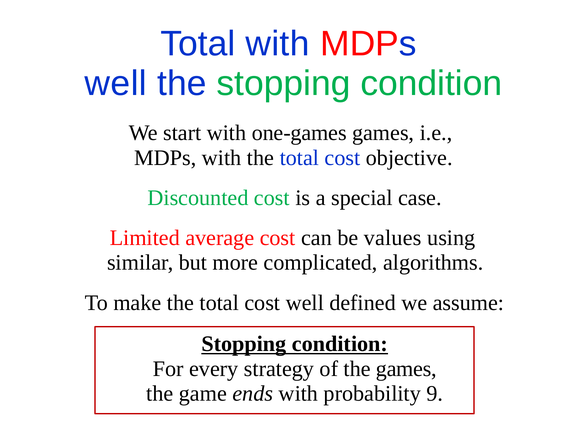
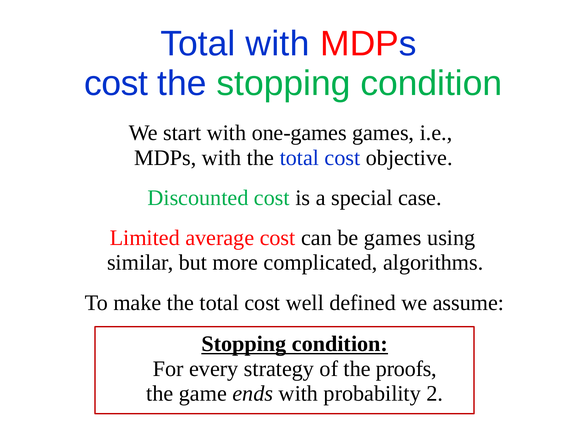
well at (116, 84): well -> cost
be values: values -> games
the games: games -> proofs
9: 9 -> 2
